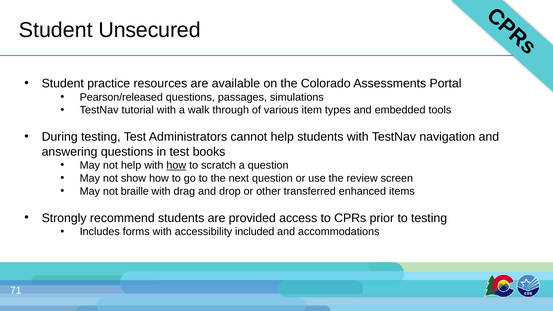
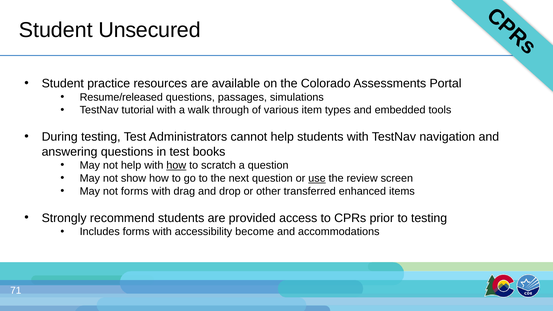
Pearson/released: Pearson/released -> Resume/released
use underline: none -> present
not braille: braille -> forms
included: included -> become
